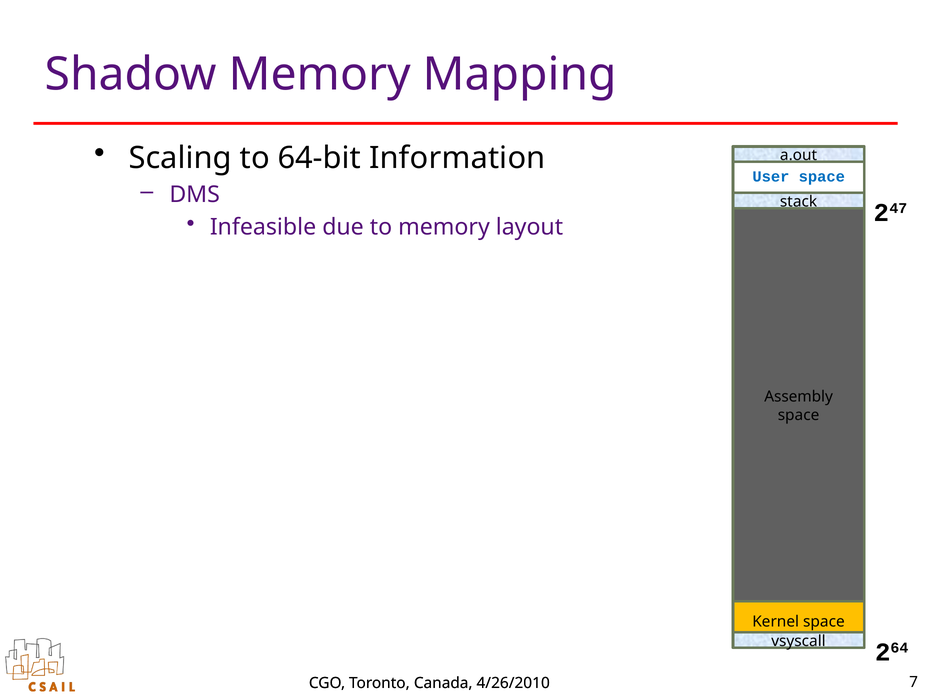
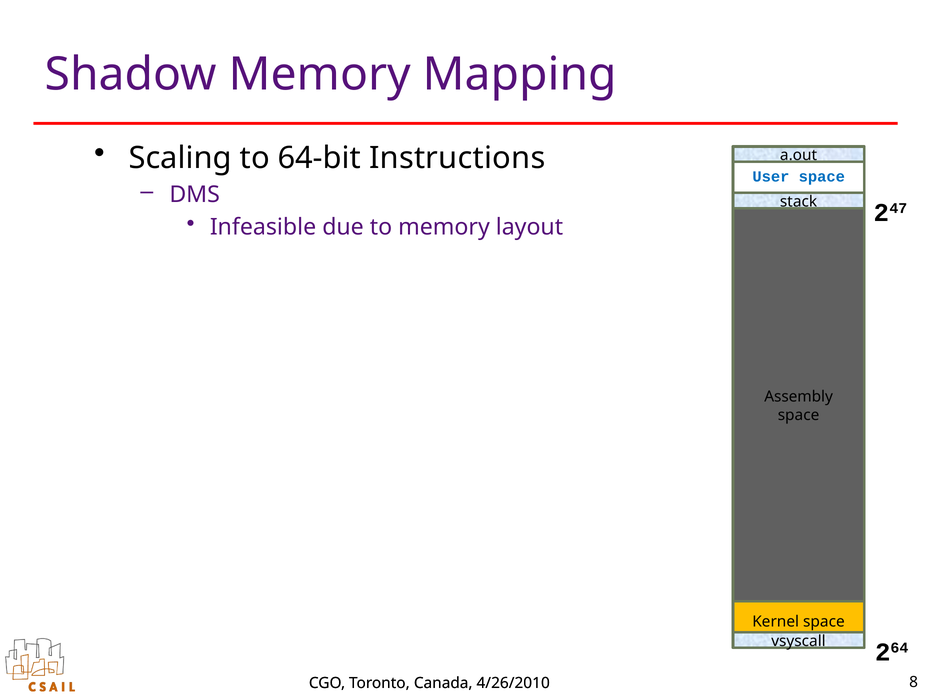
Information: Information -> Instructions
7: 7 -> 8
